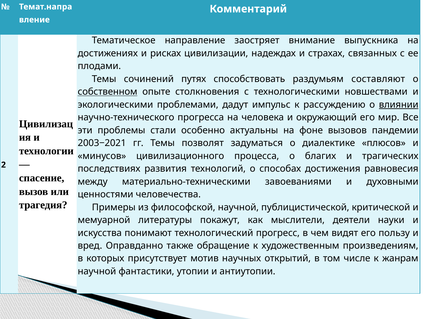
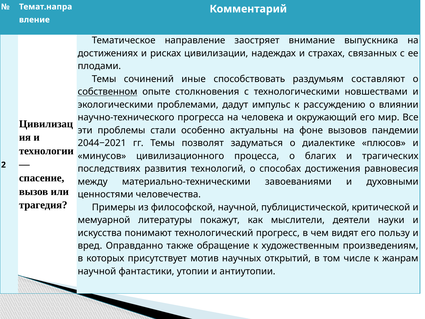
путях: путях -> иные
влиянии underline: present -> none
2003−2021: 2003−2021 -> 2044−2021
